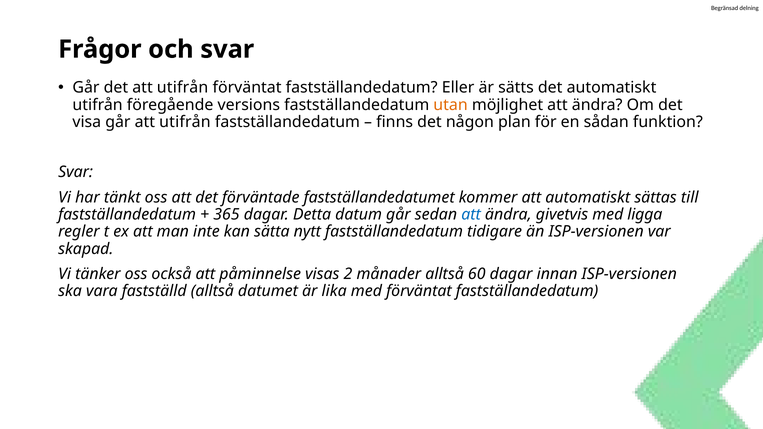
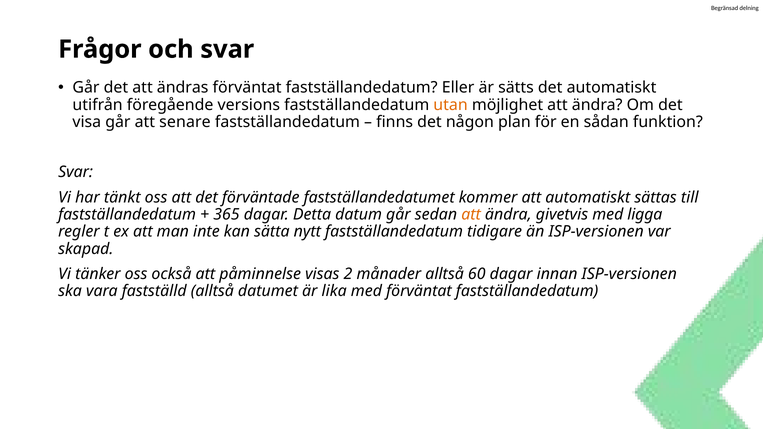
det att utifrån: utifrån -> ändras
går att utifrån: utifrån -> senare
att at (471, 215) colour: blue -> orange
